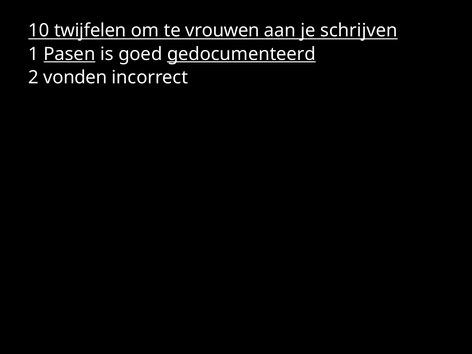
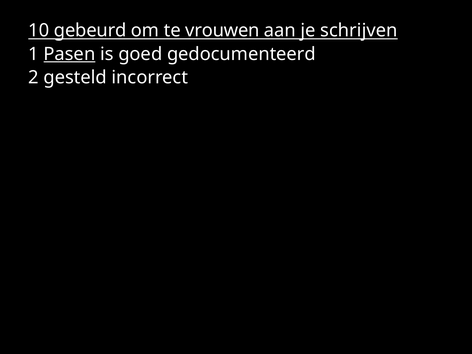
twijfelen: twijfelen -> gebeurd
gedocumenteerd underline: present -> none
vonden: vonden -> gesteld
